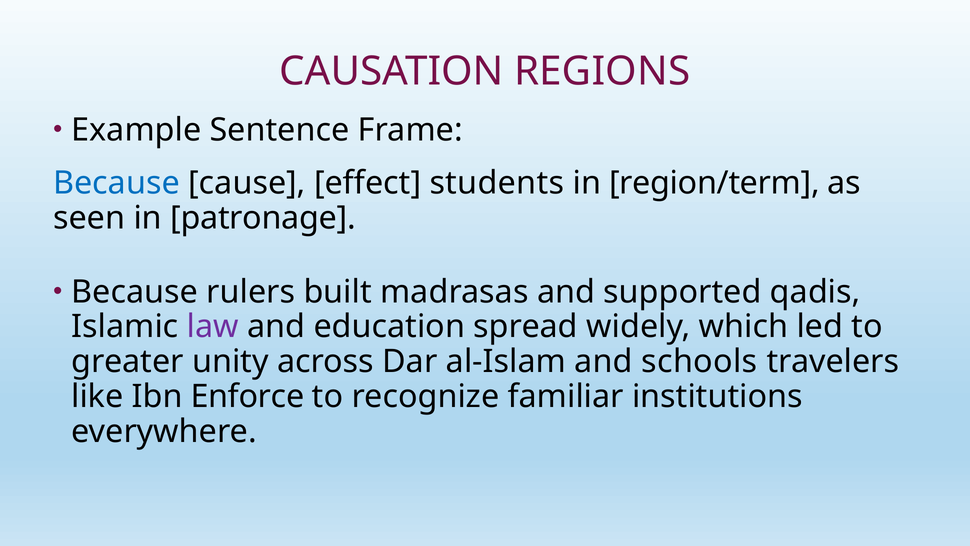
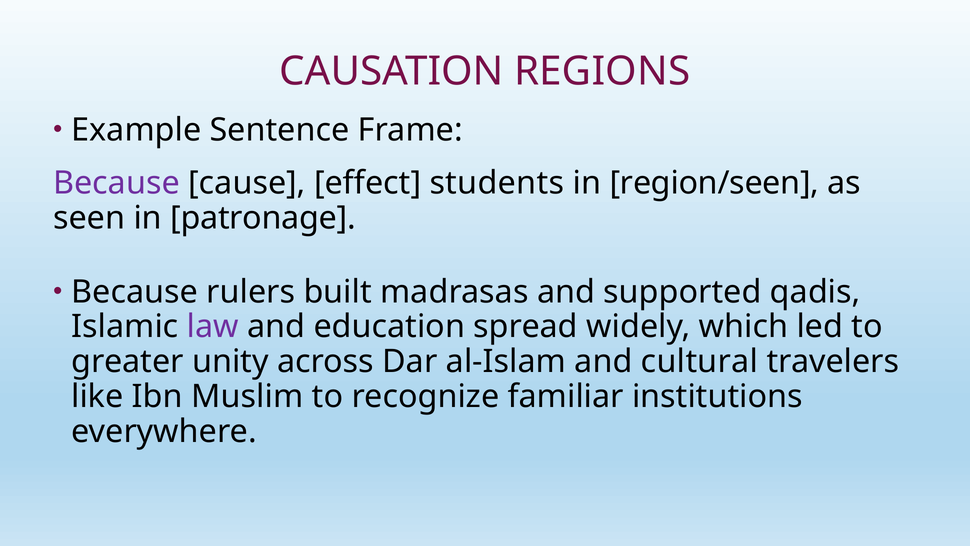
Because at (117, 183) colour: blue -> purple
region/term: region/term -> region/seen
schools: schools -> cultural
Enforce: Enforce -> Muslim
